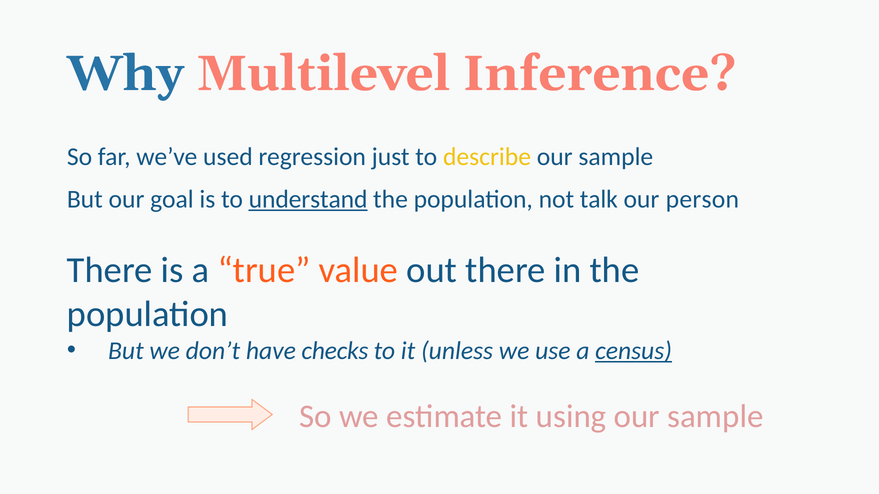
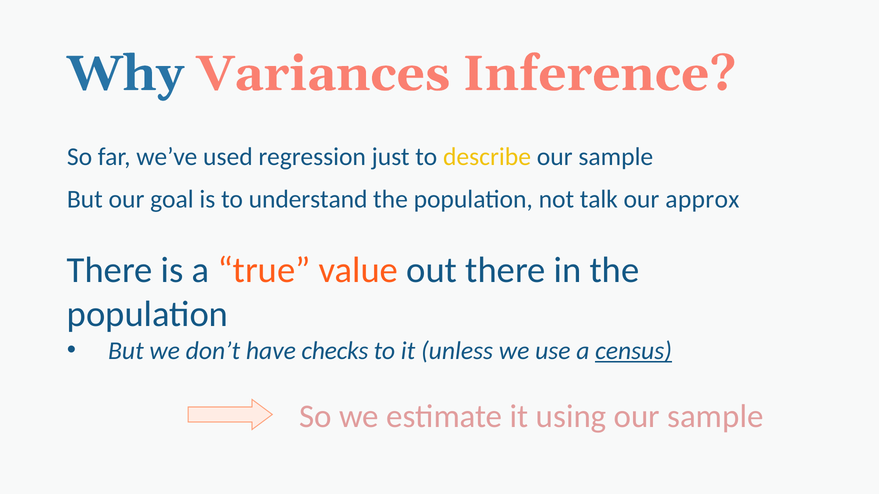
Multilevel: Multilevel -> Variances
understand underline: present -> none
person: person -> approx
